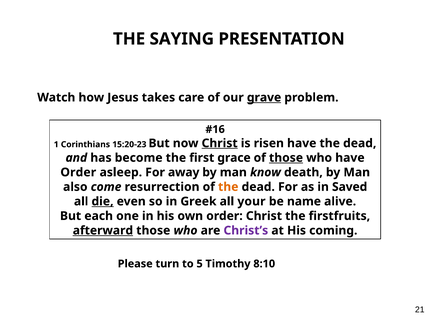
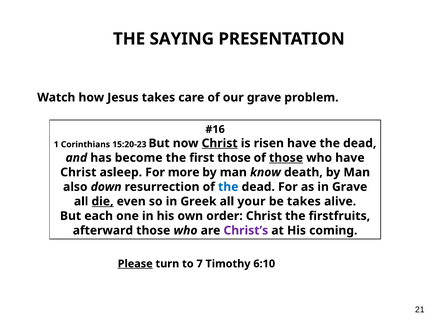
grave at (264, 97) underline: present -> none
first grace: grace -> those
Order at (78, 172): Order -> Christ
away: away -> more
come: come -> down
the at (228, 187) colour: orange -> blue
in Saved: Saved -> Grave
be name: name -> takes
afterward underline: present -> none
Please underline: none -> present
5: 5 -> 7
8:10: 8:10 -> 6:10
